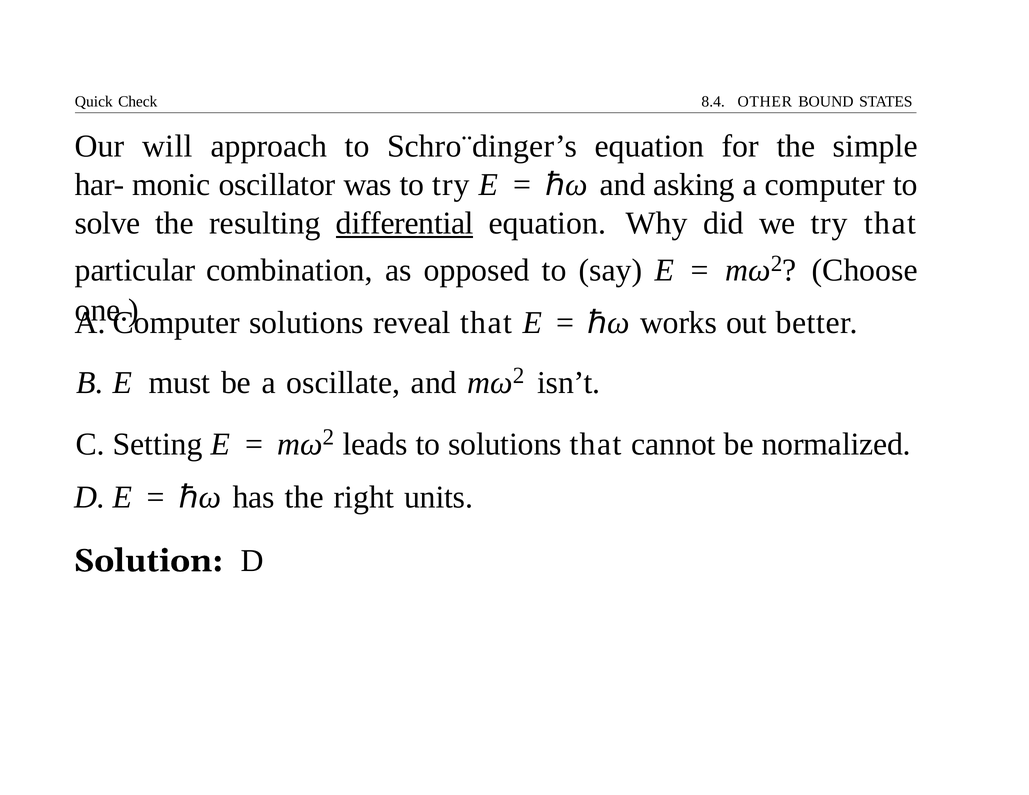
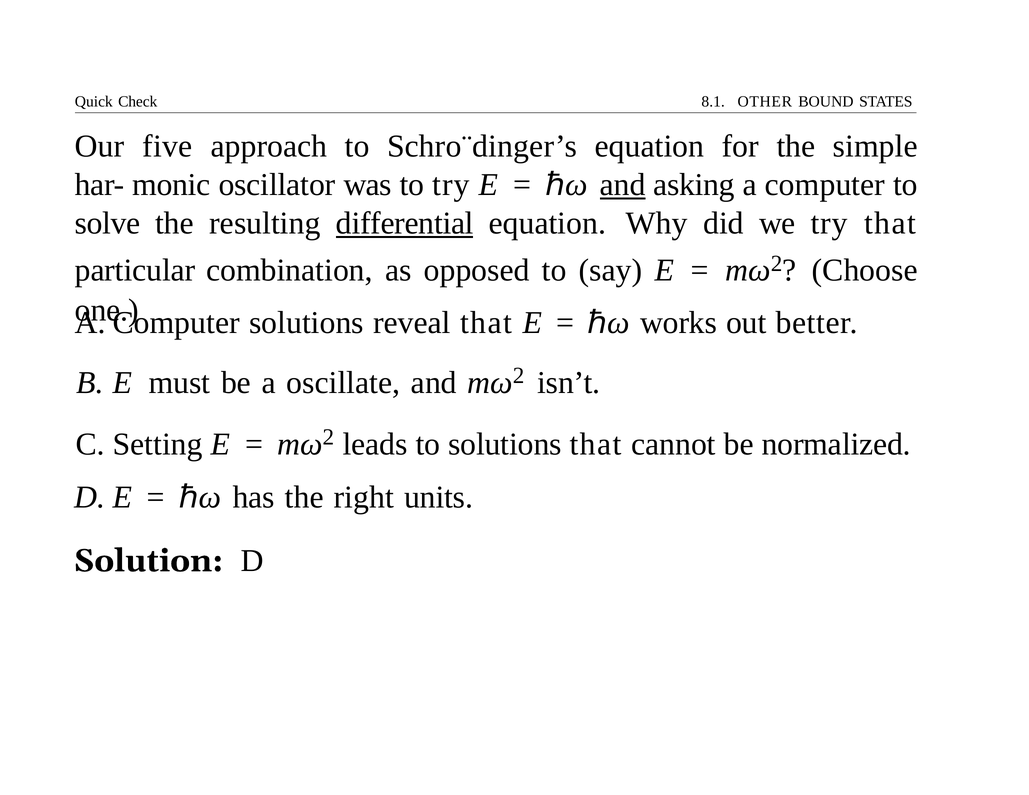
8.4: 8.4 -> 8.1
will: will -> five
and at (623, 185) underline: none -> present
